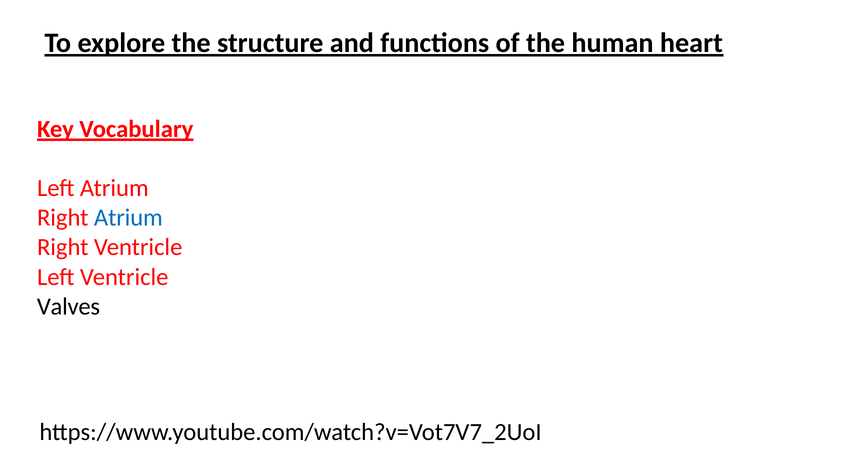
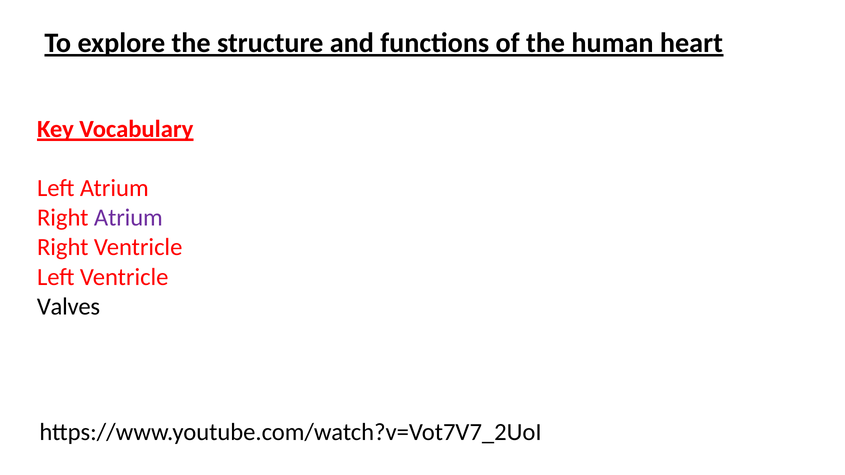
Atrium at (128, 218) colour: blue -> purple
